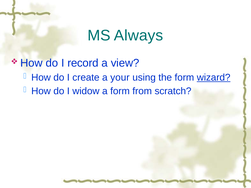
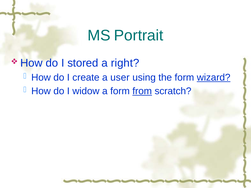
Always: Always -> Portrait
record: record -> stored
view: view -> right
your: your -> user
from underline: none -> present
